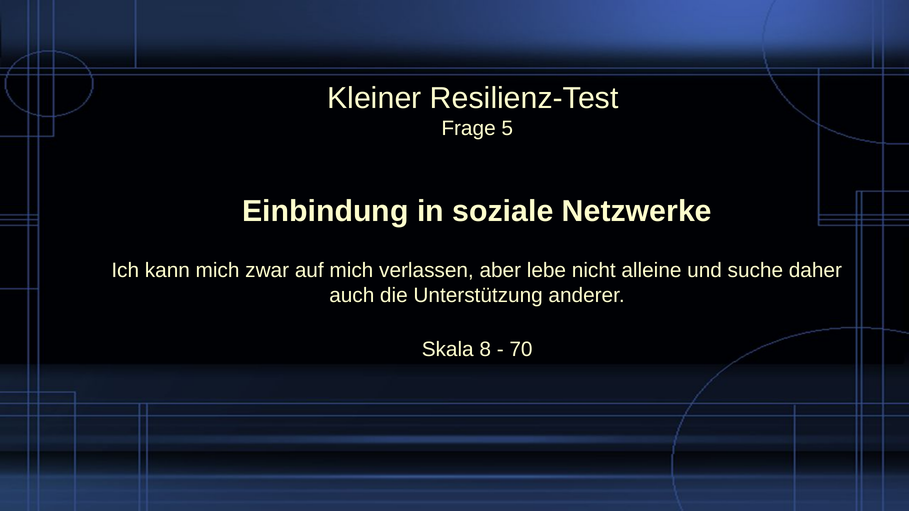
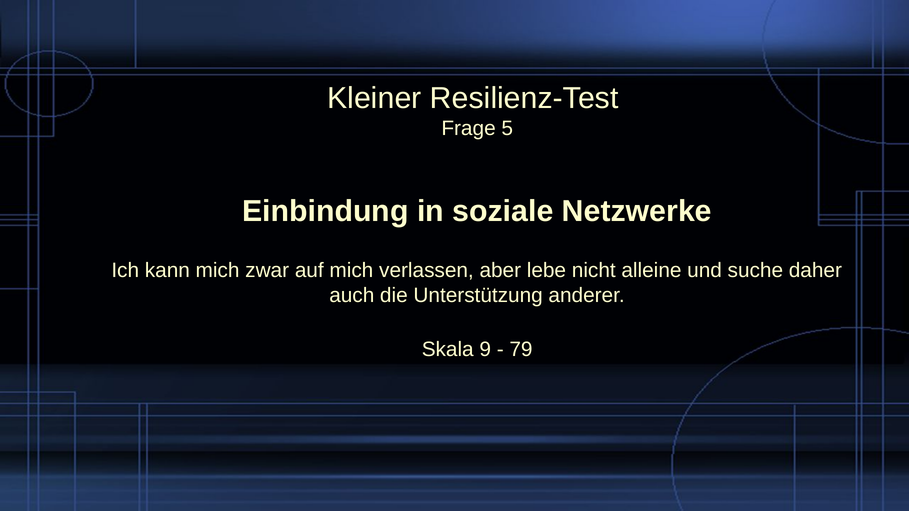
8: 8 -> 9
70: 70 -> 79
